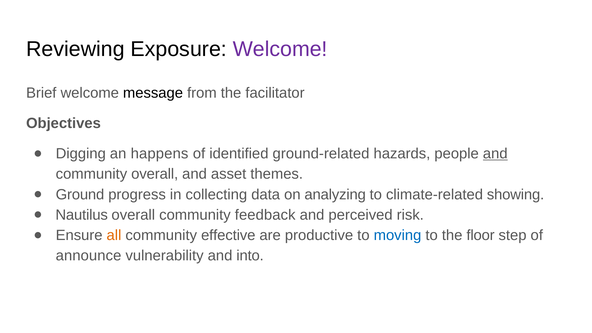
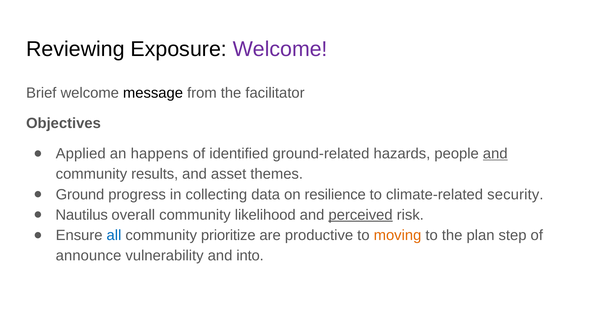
Digging: Digging -> Applied
community overall: overall -> results
analyzing: analyzing -> resilience
showing: showing -> security
feedback: feedback -> likelihood
perceived underline: none -> present
all colour: orange -> blue
effective: effective -> prioritize
moving colour: blue -> orange
floor: floor -> plan
